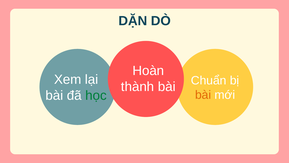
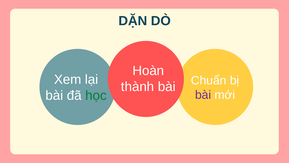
bài at (203, 95) colour: orange -> purple
